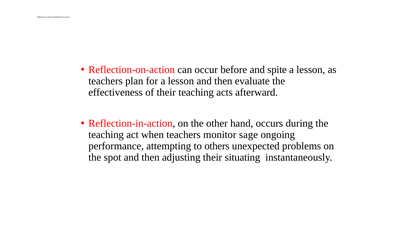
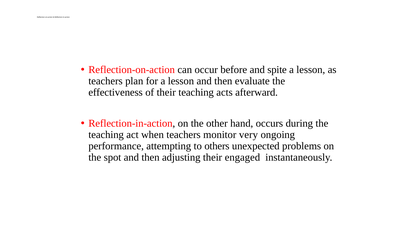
sage: sage -> very
situating: situating -> engaged
